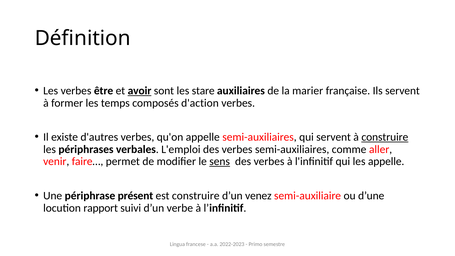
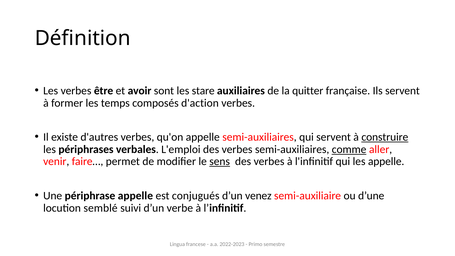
avoir underline: present -> none
marier: marier -> quitter
comme underline: none -> present
périphrase présent: présent -> appelle
est construire: construire -> conjugués
rapport: rapport -> semblé
